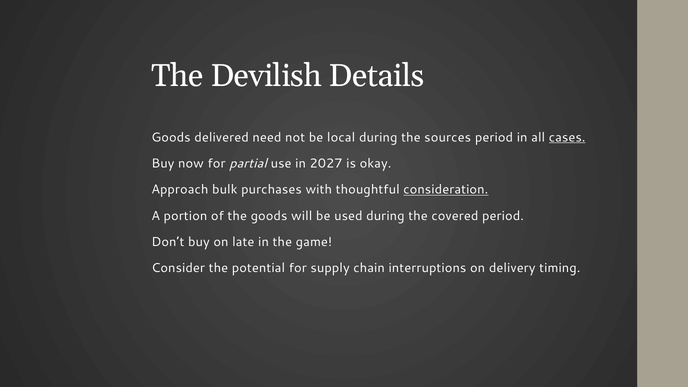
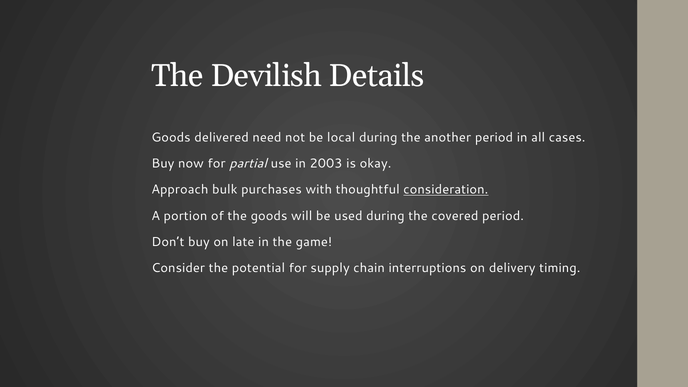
sources: sources -> another
cases underline: present -> none
2027: 2027 -> 2003
